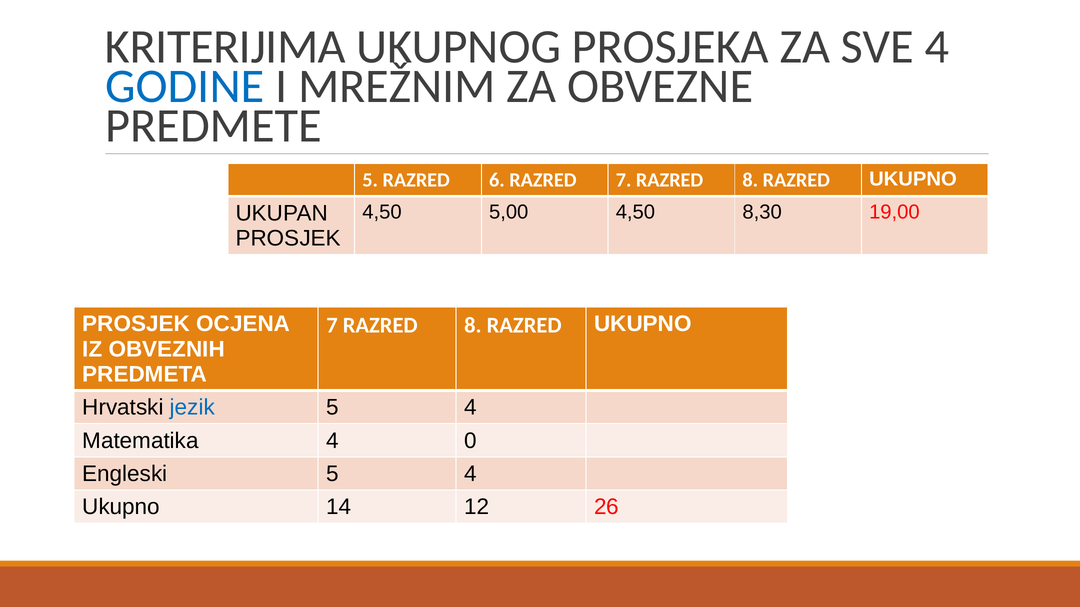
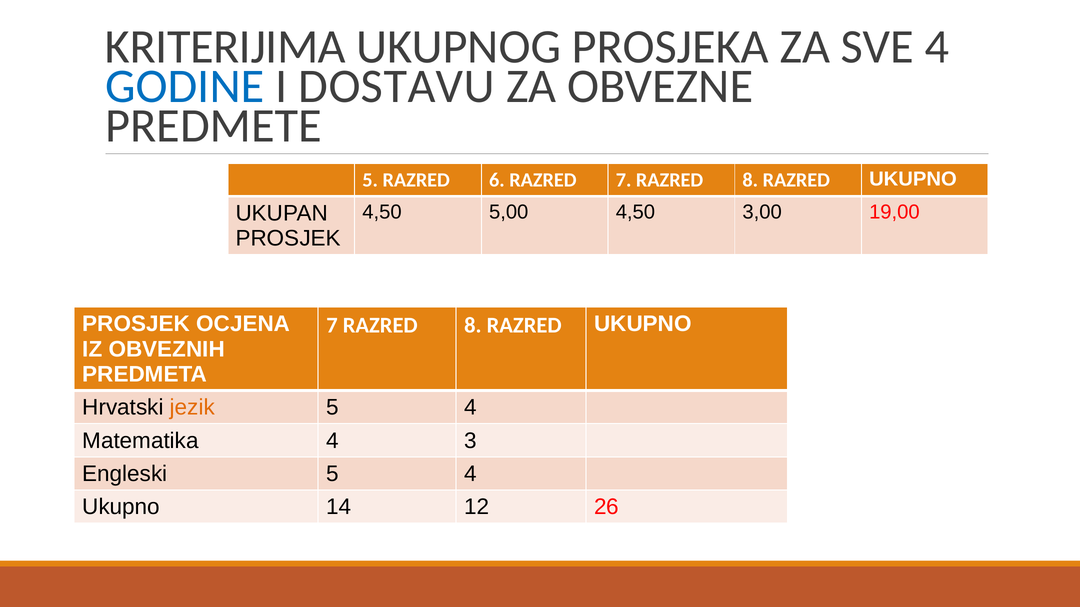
MREŽNIM: MREŽNIM -> DOSTAVU
8,30: 8,30 -> 3,00
jezik colour: blue -> orange
0: 0 -> 3
